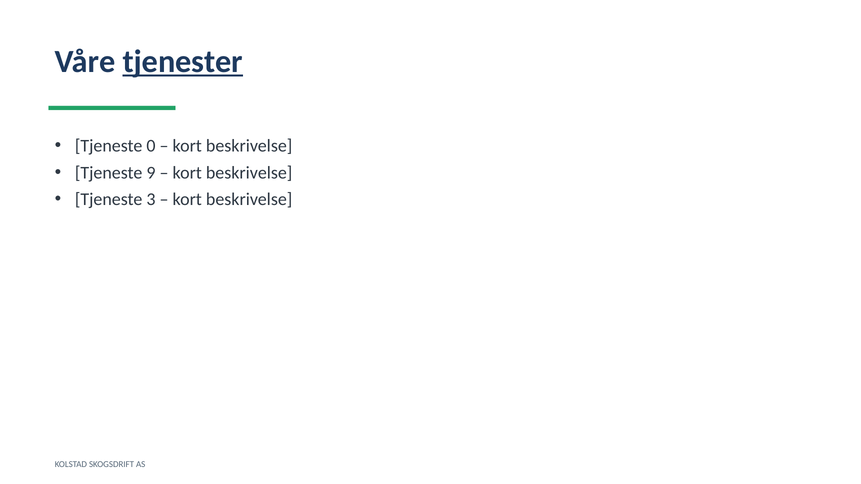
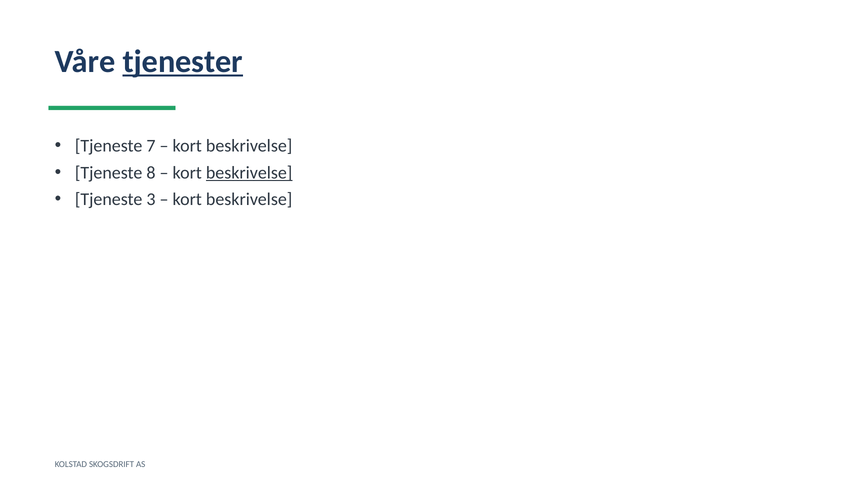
0: 0 -> 7
9: 9 -> 8
beskrivelse at (249, 173) underline: none -> present
